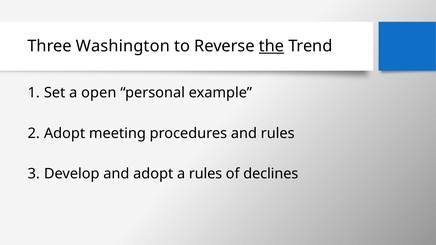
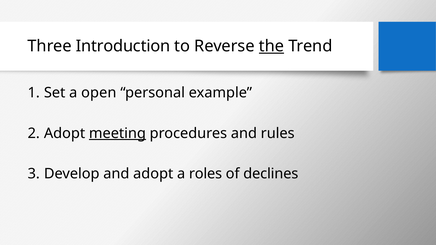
Washington: Washington -> Introduction
meeting underline: none -> present
a rules: rules -> roles
